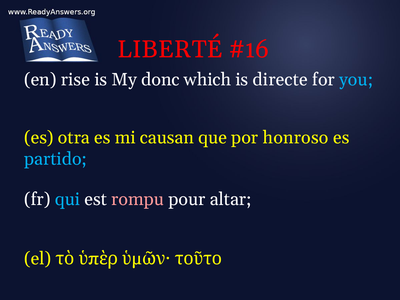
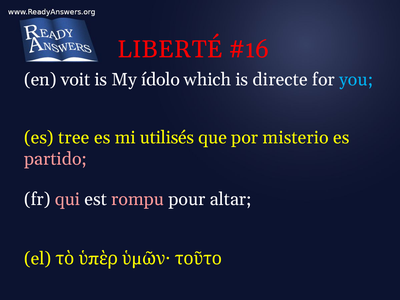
rise: rise -> voit
donc: donc -> ídolo
otra: otra -> tree
causan: causan -> utilisés
honroso: honroso -> misterio
partido colour: light blue -> pink
qui colour: light blue -> pink
